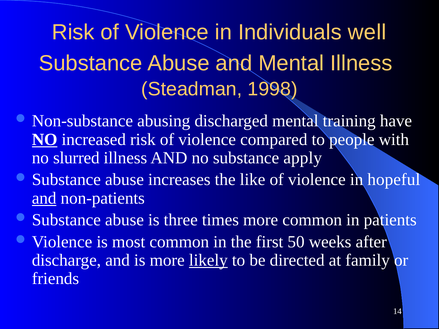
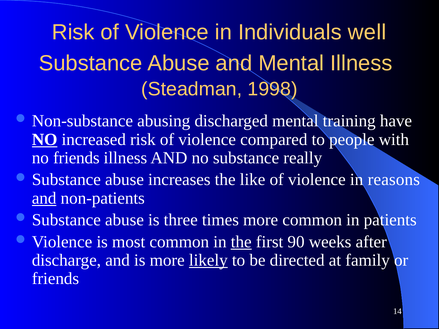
no slurred: slurred -> friends
apply: apply -> really
hopeful: hopeful -> reasons
the at (241, 242) underline: none -> present
50: 50 -> 90
